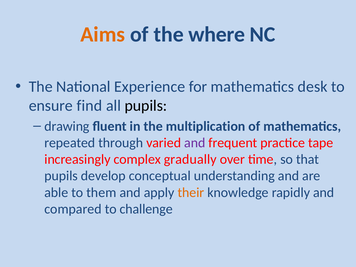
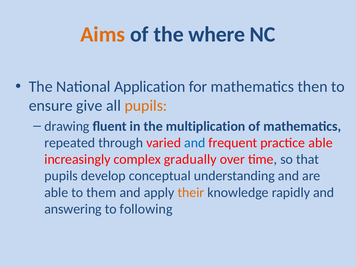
Experience: Experience -> Application
desk: desk -> then
find: find -> give
pupils at (146, 106) colour: black -> orange
and at (195, 143) colour: purple -> blue
practice tape: tape -> able
compared: compared -> answering
challenge: challenge -> following
